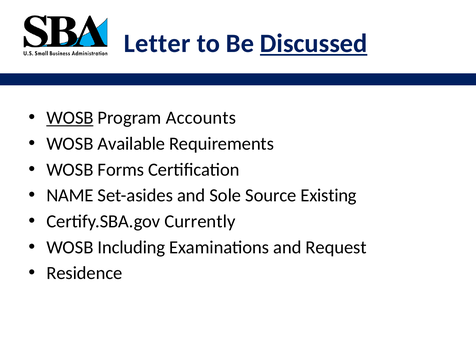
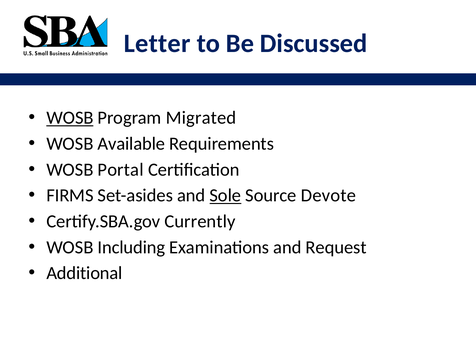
Discussed underline: present -> none
Accounts: Accounts -> Migrated
Forms: Forms -> Portal
NAME: NAME -> FIRMS
Sole underline: none -> present
Existing: Existing -> Devote
Residence: Residence -> Additional
